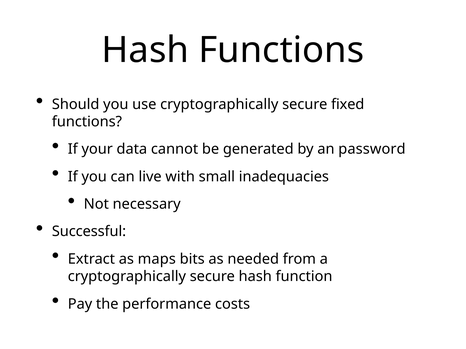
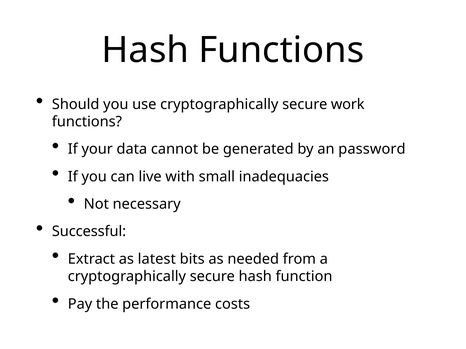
fixed: fixed -> work
maps: maps -> latest
